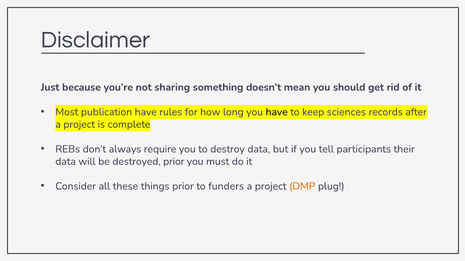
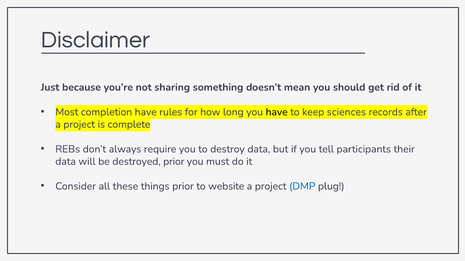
publication: publication -> completion
funders: funders -> website
DMP colour: orange -> blue
